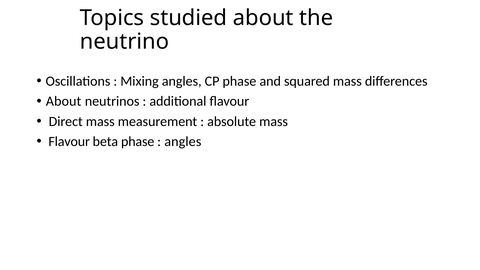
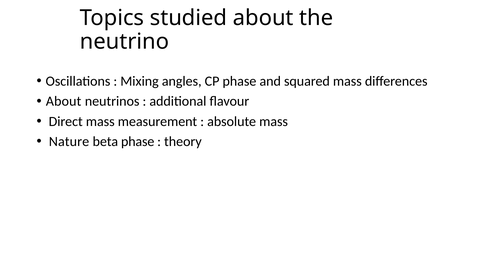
Flavour at (69, 142): Flavour -> Nature
angles at (183, 142): angles -> theory
